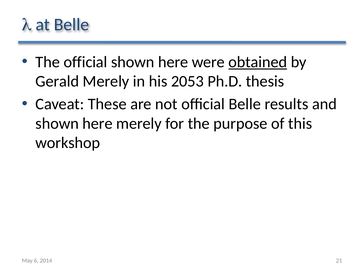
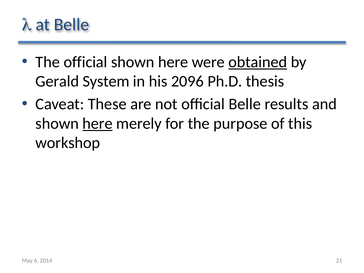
Gerald Merely: Merely -> System
2053: 2053 -> 2096
here at (98, 123) underline: none -> present
